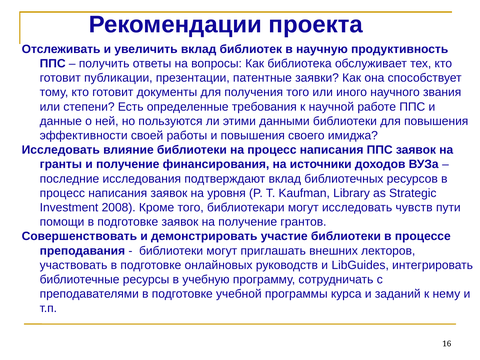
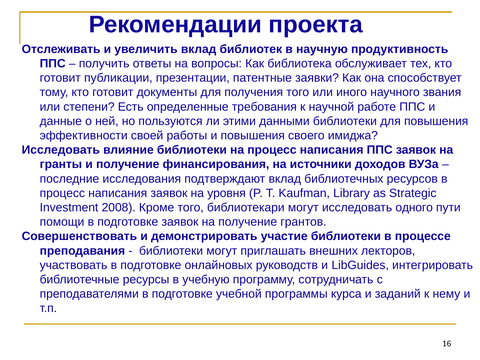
чувств: чувств -> одного
